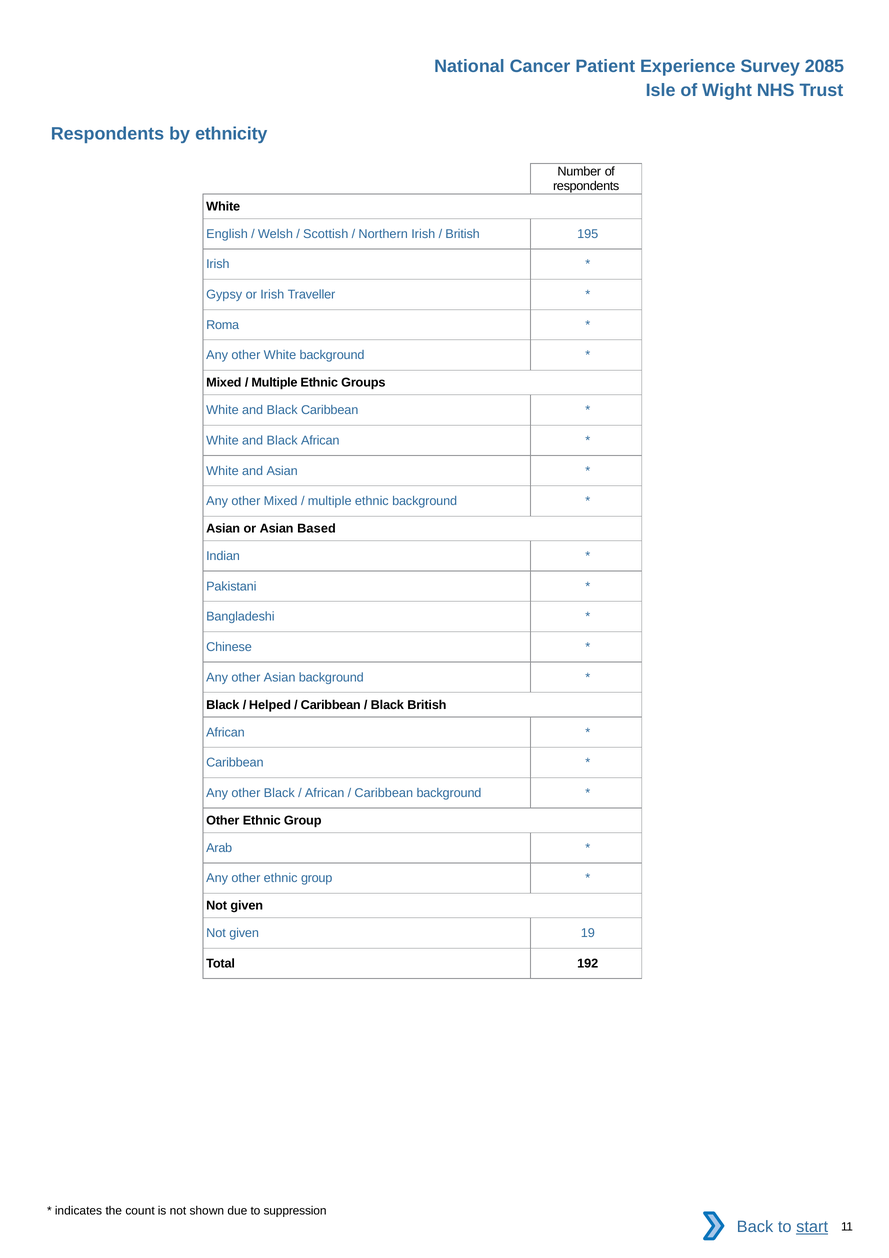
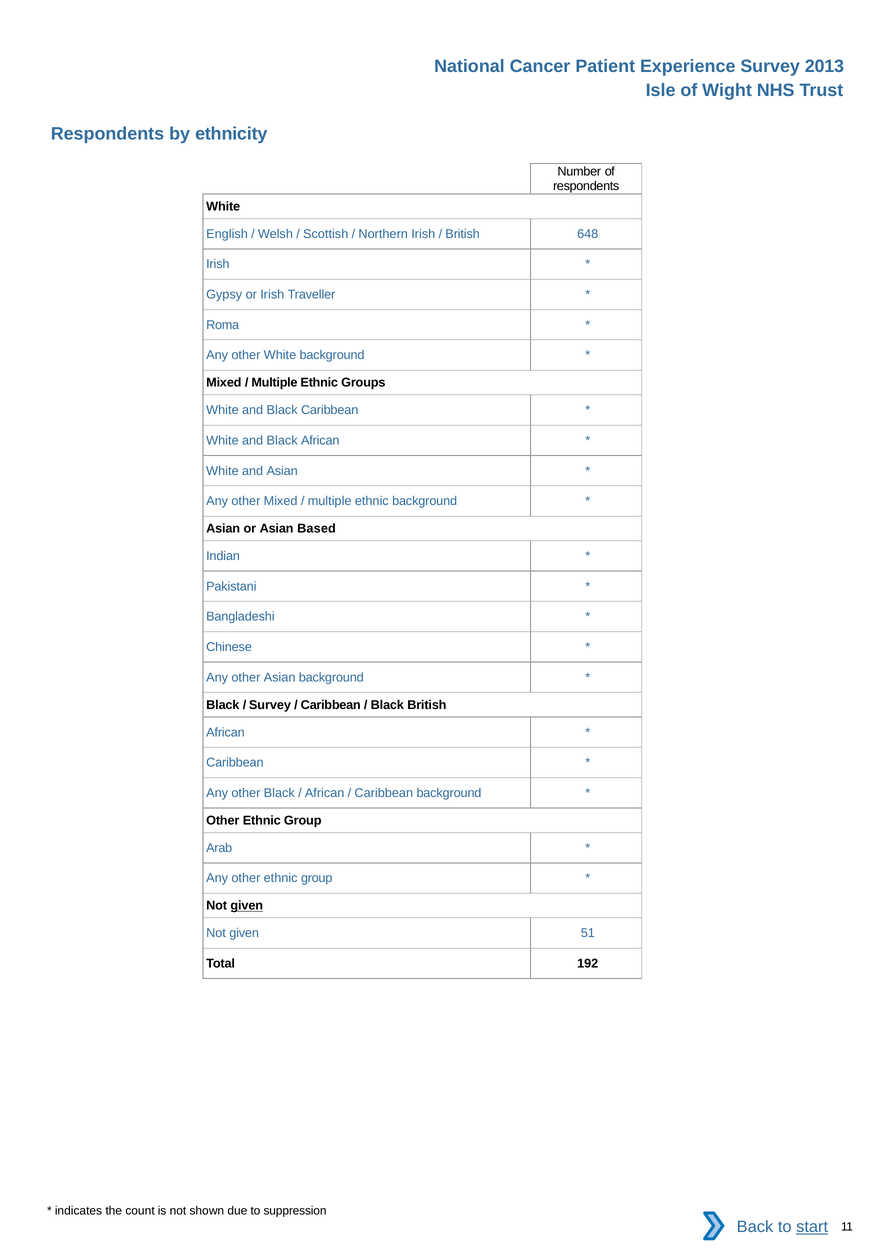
2085: 2085 -> 2013
195: 195 -> 648
Helped at (270, 705): Helped -> Survey
given at (247, 906) underline: none -> present
19: 19 -> 51
